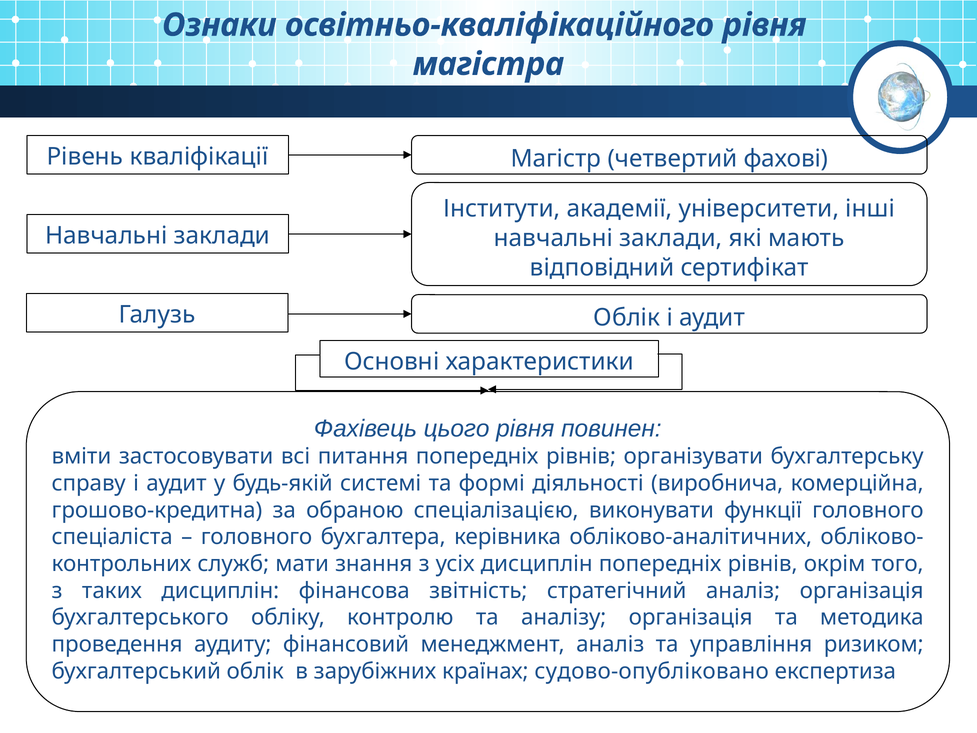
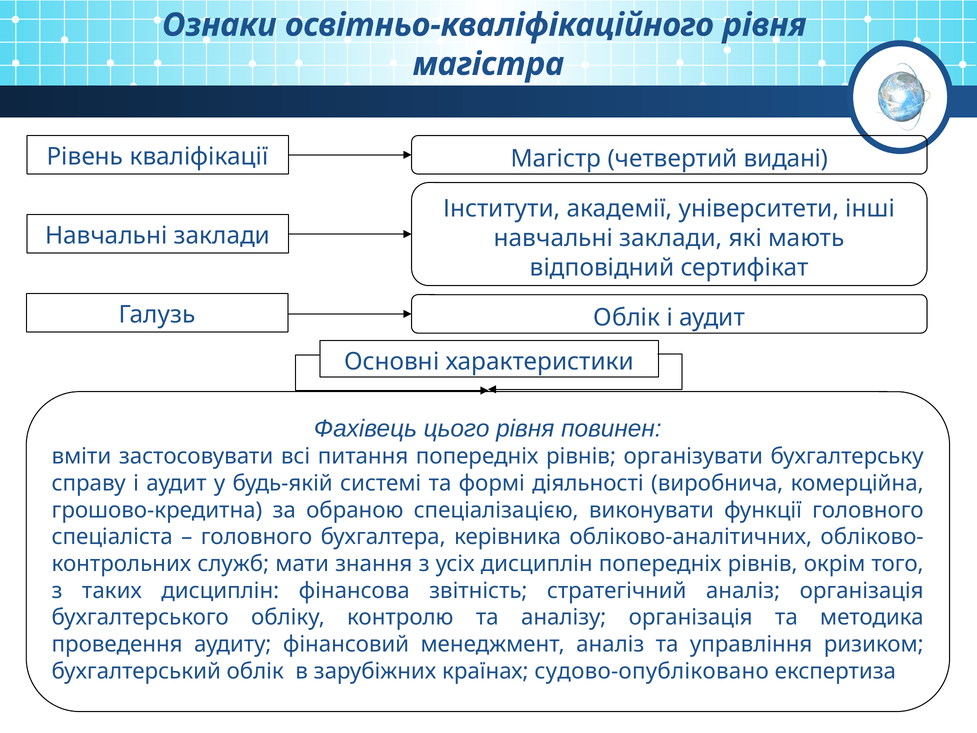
фахові: фахові -> видані
